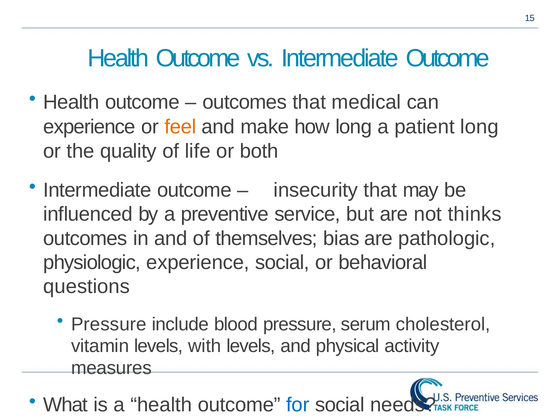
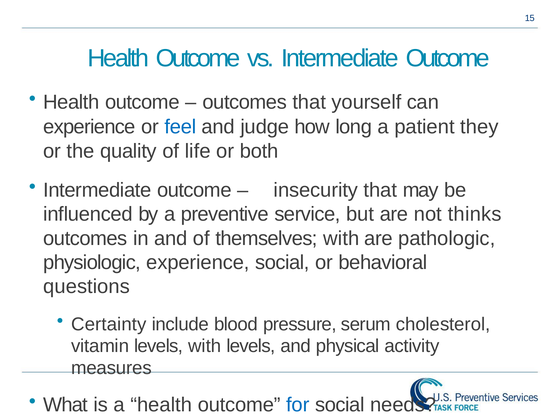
medical: medical -> yourself
feel colour: orange -> blue
make: make -> judge
patient long: long -> they
themselves bias: bias -> with
Pressure at (109, 324): Pressure -> Certainty
